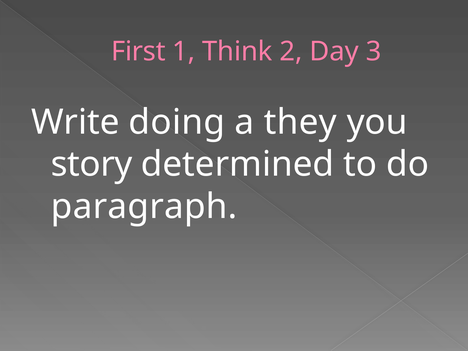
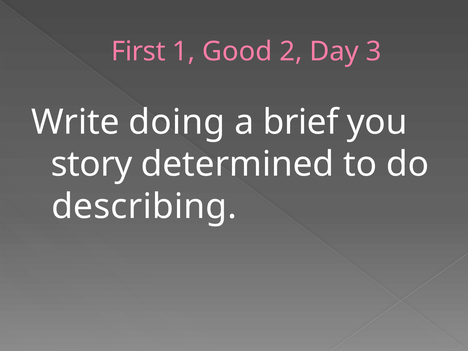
Think: Think -> Good
they: they -> brief
paragraph: paragraph -> describing
